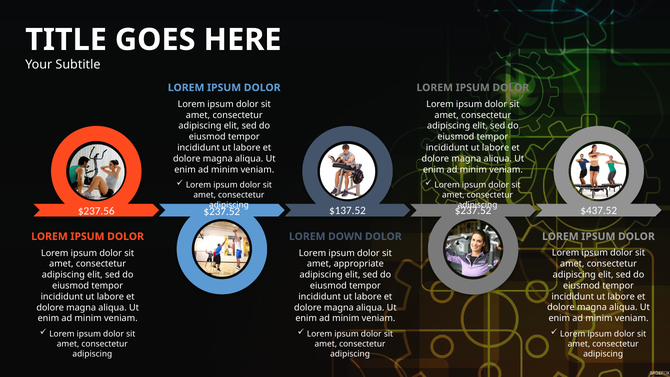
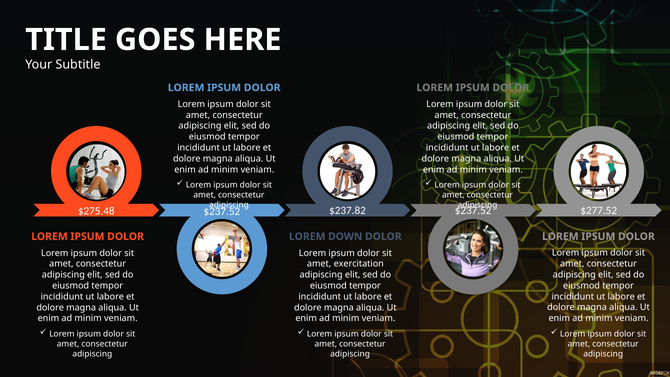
$237.56: $237.56 -> $275.48
$137.52: $137.52 -> $237.82
$437.52: $437.52 -> $277.52
appropriate: appropriate -> exercitation
